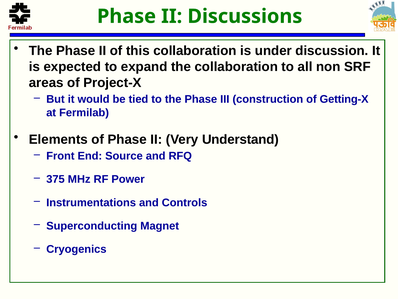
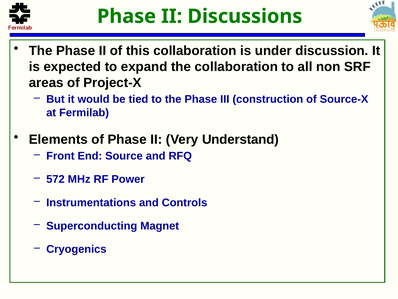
Getting-X: Getting-X -> Source-X
375: 375 -> 572
